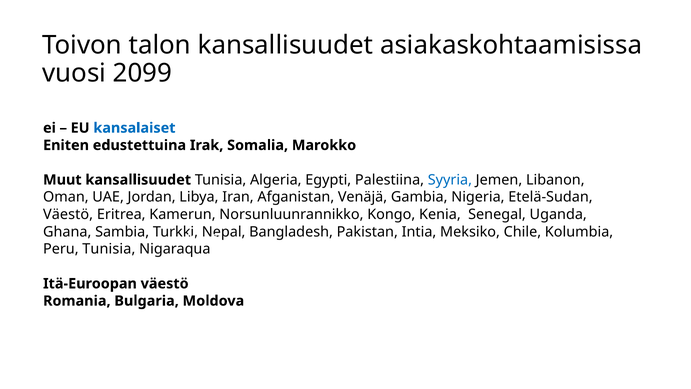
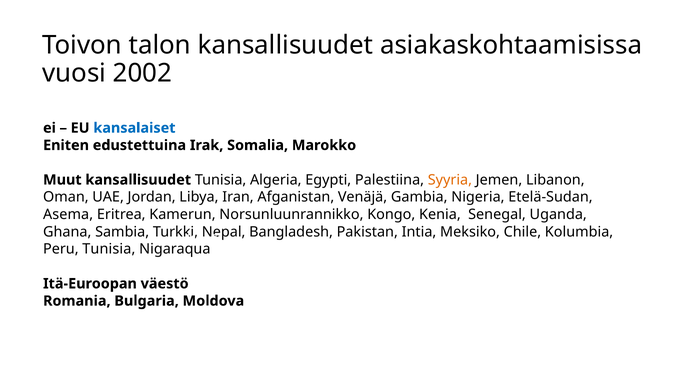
2099: 2099 -> 2002
Syyria colour: blue -> orange
Väestö at (68, 214): Väestö -> Asema
